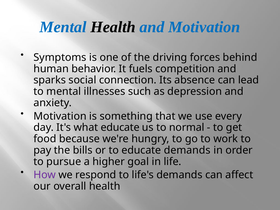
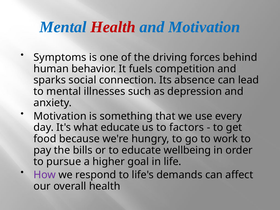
Health at (113, 27) colour: black -> red
normal: normal -> factors
educate demands: demands -> wellbeing
